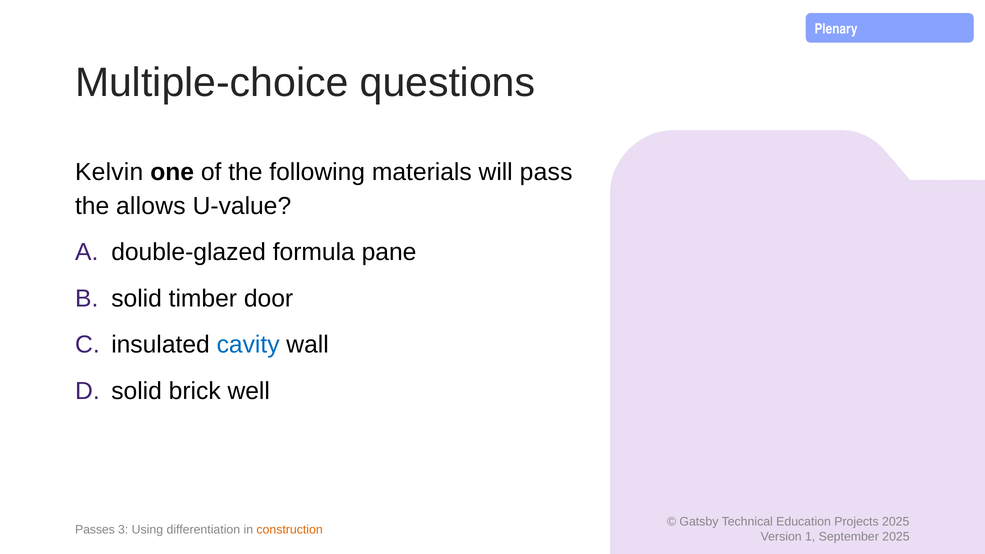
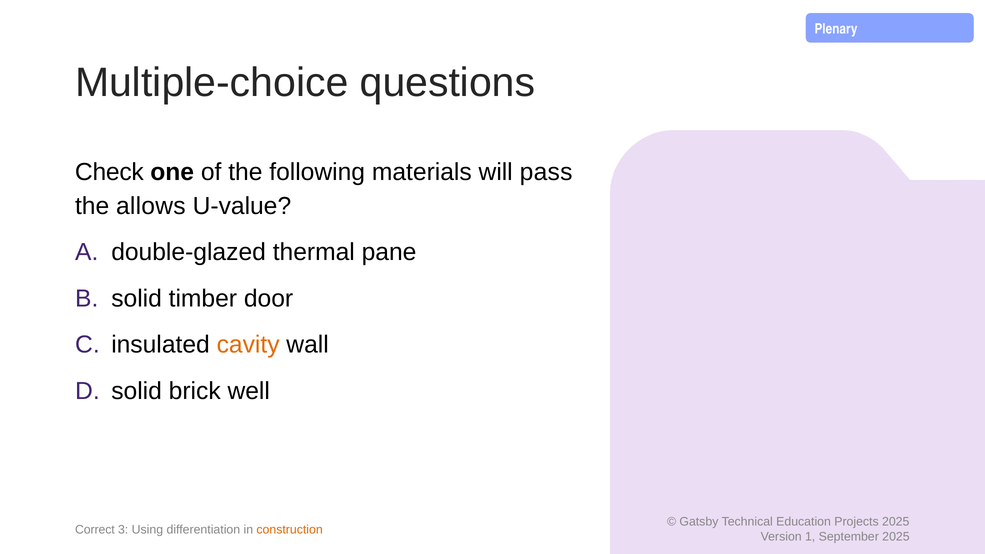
Kelvin: Kelvin -> Check
formula: formula -> thermal
cavity colour: blue -> orange
Passes: Passes -> Correct
